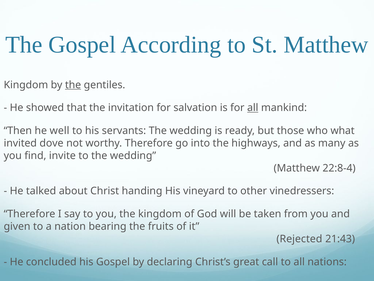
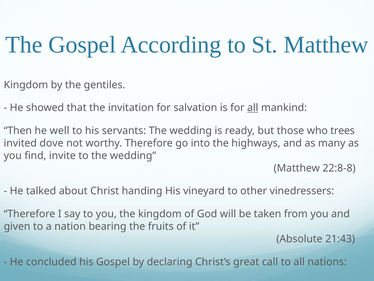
the at (73, 85) underline: present -> none
what: what -> trees
22:8-4: 22:8-4 -> 22:8-8
Rejected: Rejected -> Absolute
